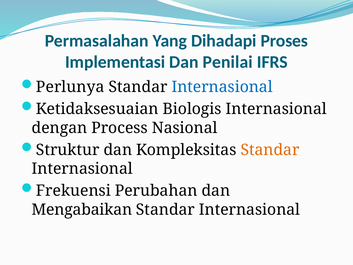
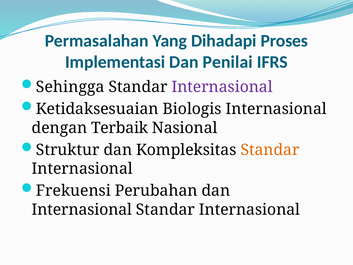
Perlunya: Perlunya -> Sehingga
Internasional at (222, 87) colour: blue -> purple
Process: Process -> Terbaik
Mengabaikan at (82, 209): Mengabaikan -> Internasional
